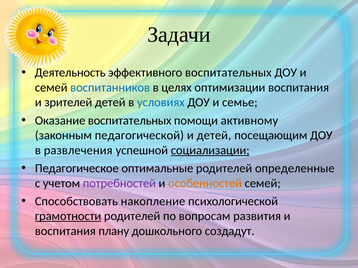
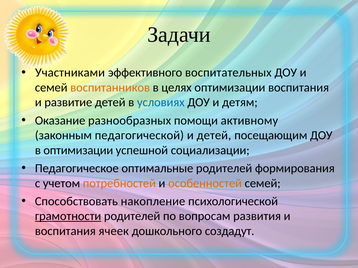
Деятельность: Деятельность -> Участниками
воспитанников colour: blue -> orange
зрителей: зрителей -> развитие
семье: семье -> детям
Оказание воспитательных: воспитательных -> разнообразных
в развлечения: развлечения -> оптимизации
социализации underline: present -> none
определенные: определенные -> формирования
потребностей colour: purple -> orange
плану: плану -> ячеек
